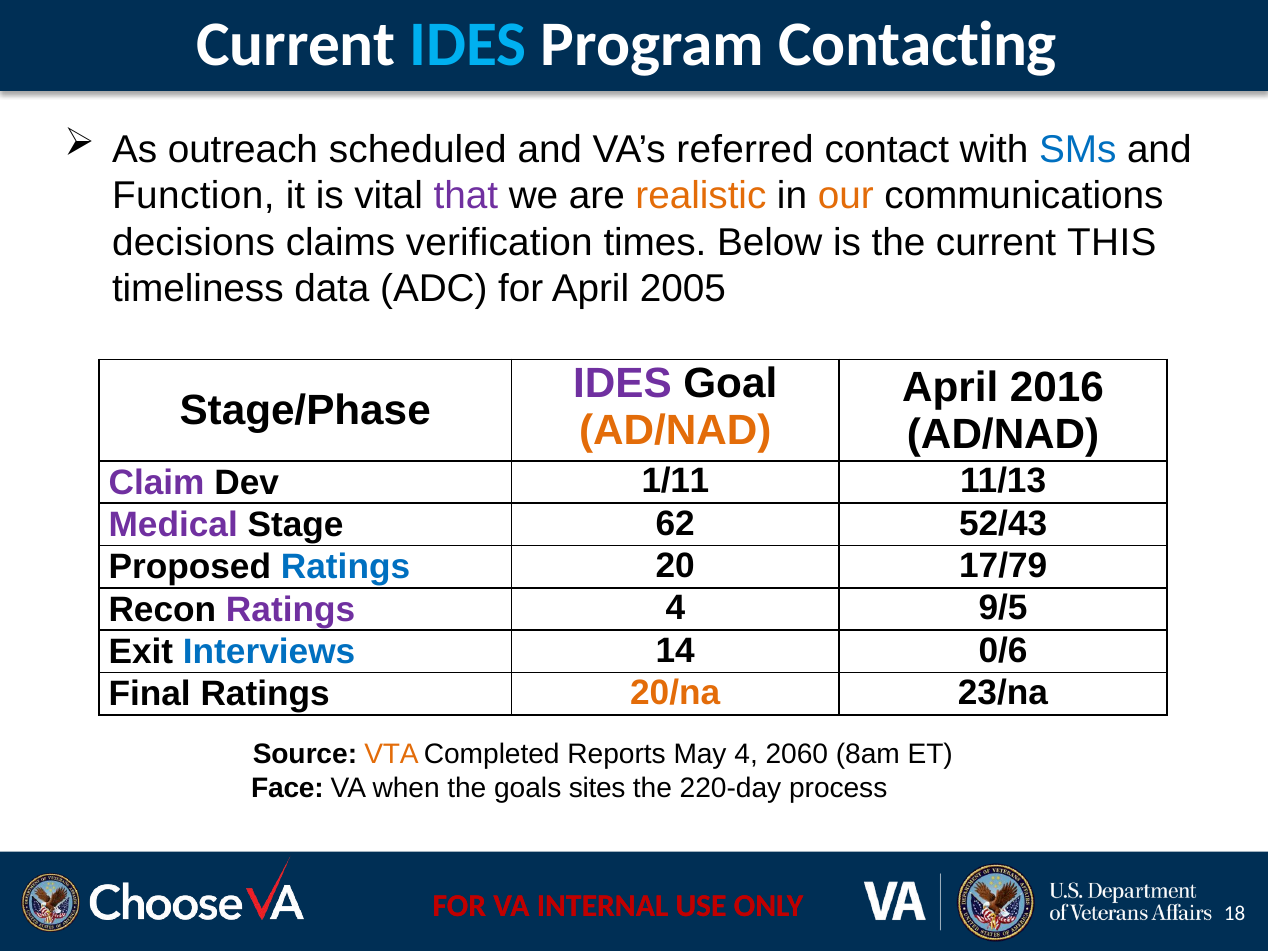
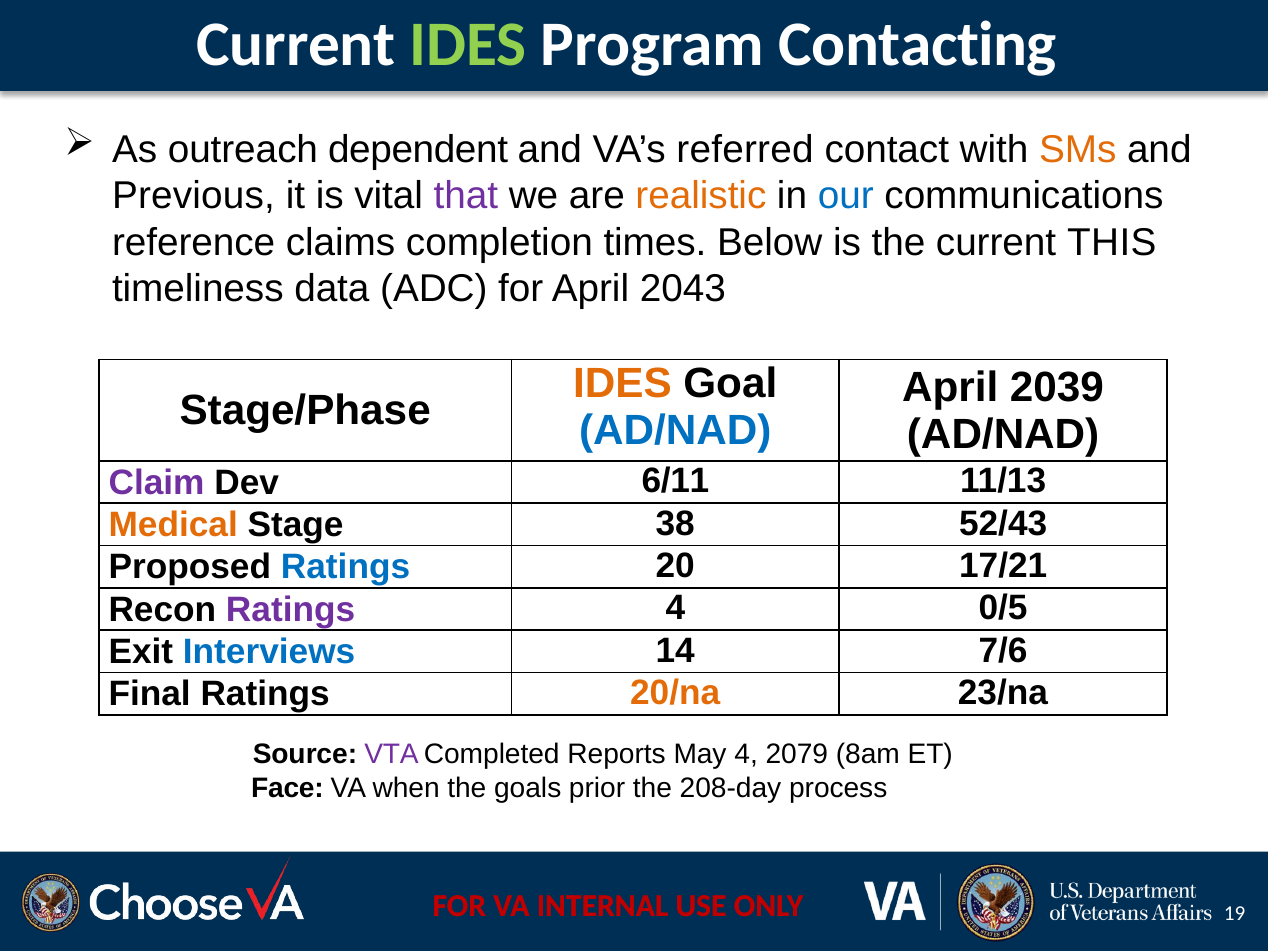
IDES at (468, 45) colour: light blue -> light green
scheduled: scheduled -> dependent
SMs colour: blue -> orange
Function: Function -> Previous
our colour: orange -> blue
decisions: decisions -> reference
verification: verification -> completion
2005: 2005 -> 2043
IDES at (622, 384) colour: purple -> orange
2016: 2016 -> 2039
AD/NAD at (675, 431) colour: orange -> blue
1/11: 1/11 -> 6/11
Medical colour: purple -> orange
62: 62 -> 38
17/79: 17/79 -> 17/21
9/5: 9/5 -> 0/5
0/6: 0/6 -> 7/6
VTA colour: orange -> purple
2060: 2060 -> 2079
sites: sites -> prior
220-day: 220-day -> 208-day
18: 18 -> 19
